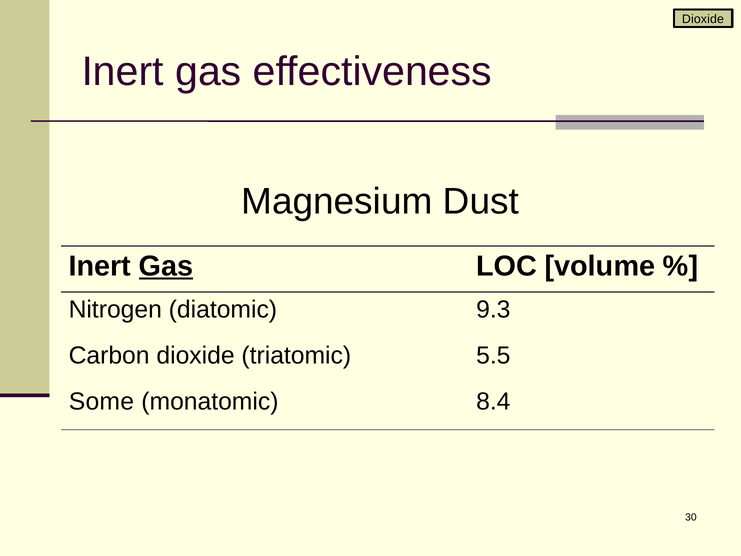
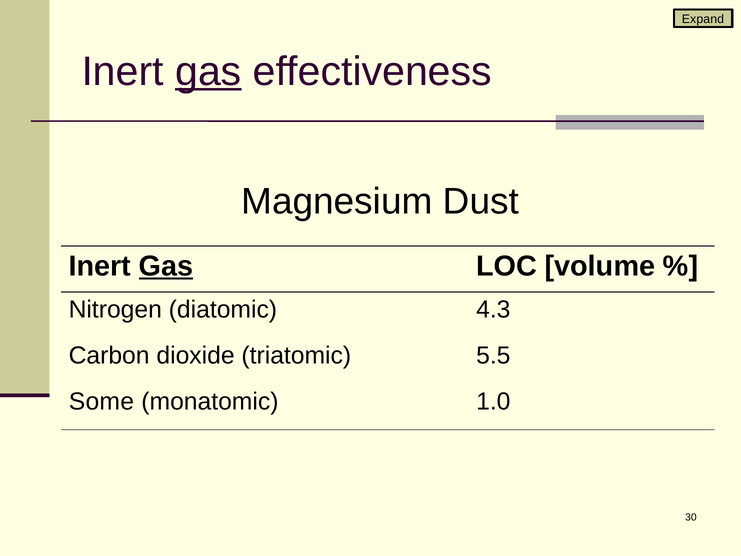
Dioxide at (703, 19): Dioxide -> Expand
gas at (208, 72) underline: none -> present
9.3: 9.3 -> 4.3
8.4: 8.4 -> 1.0
